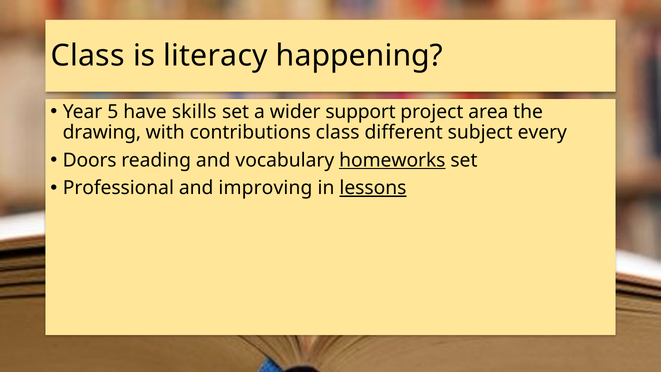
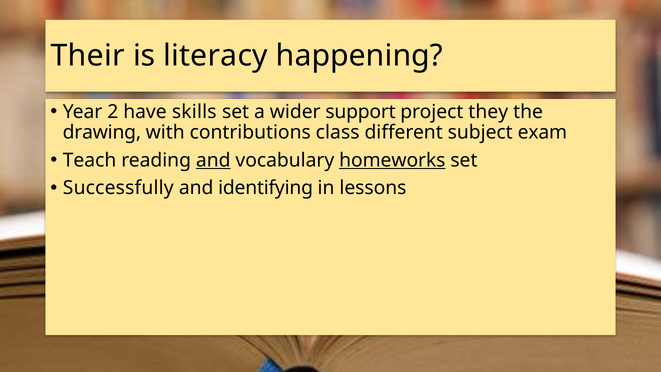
Class at (88, 56): Class -> Their
5: 5 -> 2
area: area -> they
every: every -> exam
Doors: Doors -> Teach
and at (213, 160) underline: none -> present
Professional: Professional -> Successfully
improving: improving -> identifying
lessons underline: present -> none
